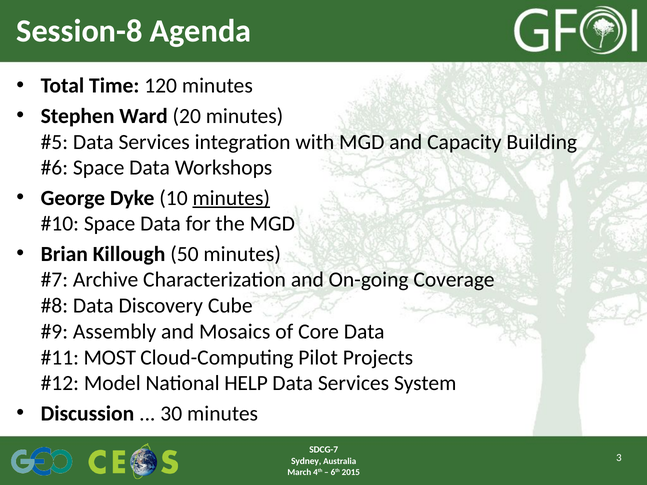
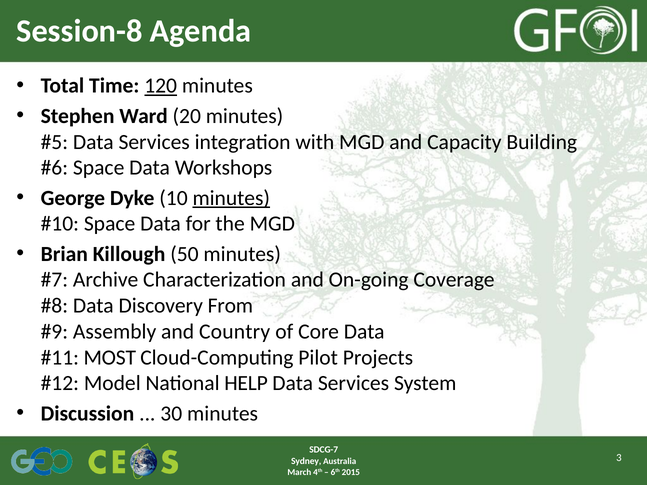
120 underline: none -> present
Cube: Cube -> From
Mosaics: Mosaics -> Country
